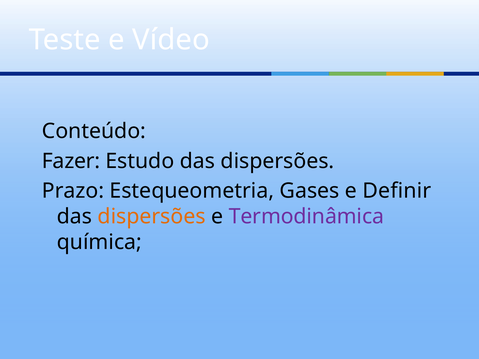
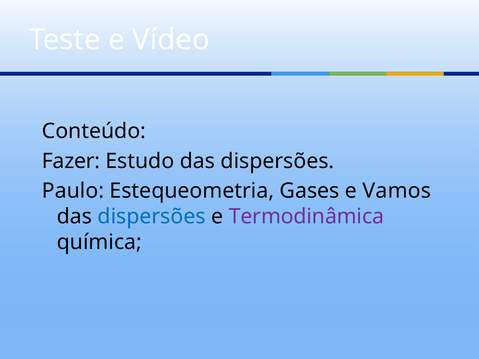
Prazo: Prazo -> Paulo
Definir: Definir -> Vamos
dispersões at (152, 217) colour: orange -> blue
